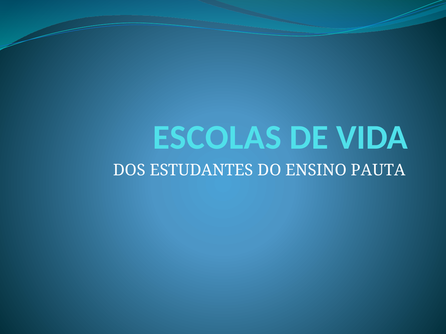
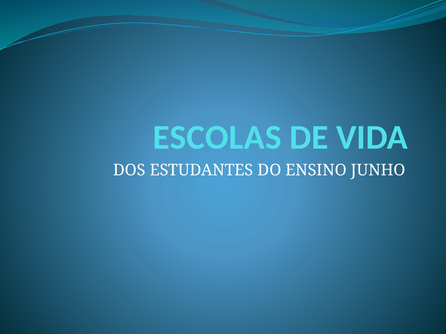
PAUTA: PAUTA -> JUNHO
